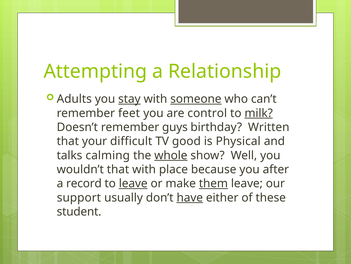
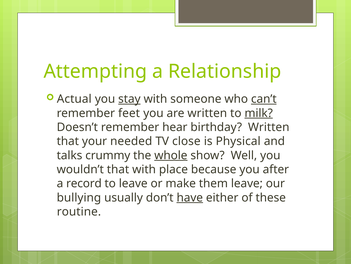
Adults: Adults -> Actual
someone underline: present -> none
can’t underline: none -> present
are control: control -> written
guys: guys -> hear
difficult: difficult -> needed
good: good -> close
calming: calming -> crummy
leave at (133, 183) underline: present -> none
them underline: present -> none
support: support -> bullying
student: student -> routine
